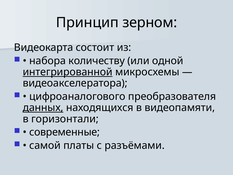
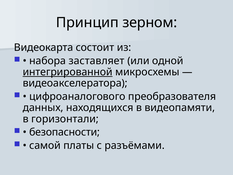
количеству: количеству -> заставляет
данных underline: present -> none
современные: современные -> безопасности
